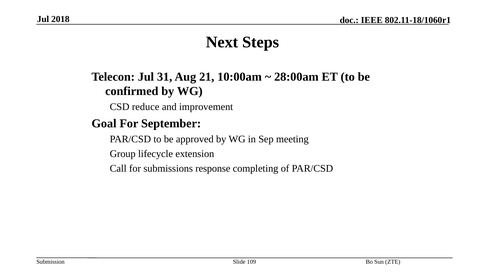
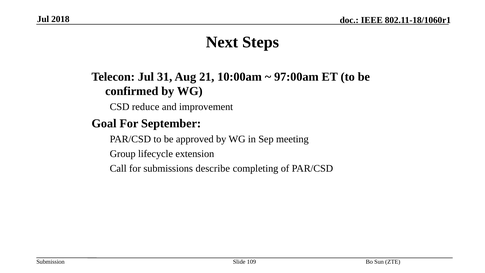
28:00am: 28:00am -> 97:00am
response: response -> describe
